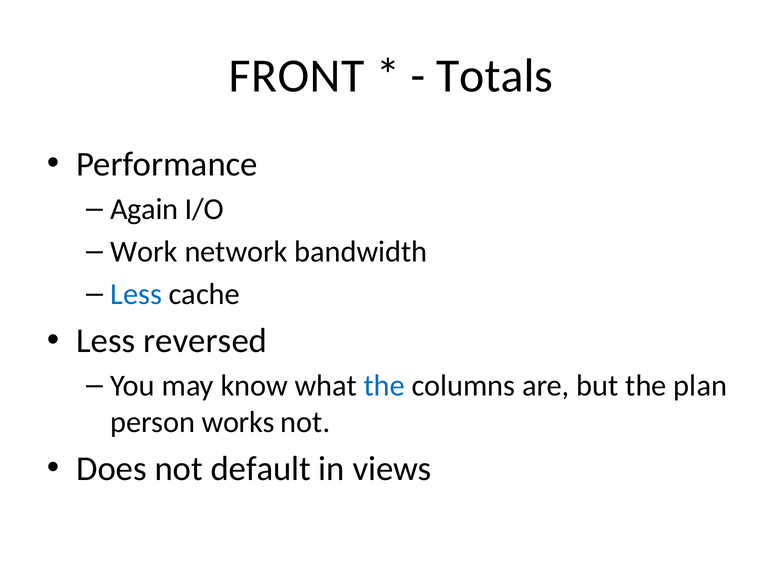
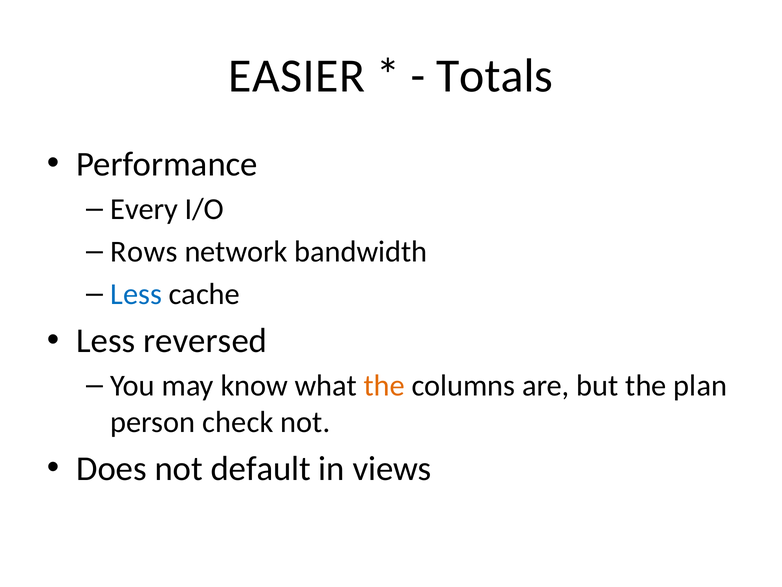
FRONT: FRONT -> EASIER
Again: Again -> Every
Work: Work -> Rows
the at (384, 385) colour: blue -> orange
works: works -> check
